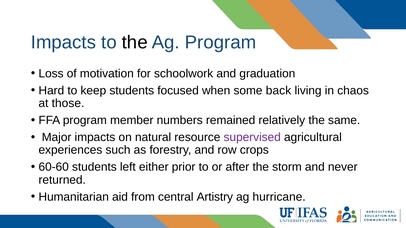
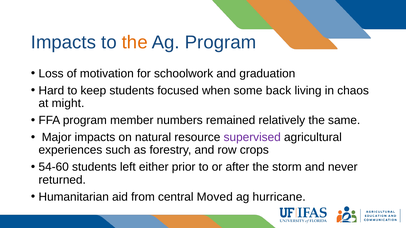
the at (135, 42) colour: black -> orange
those: those -> might
60-60: 60-60 -> 54-60
Artistry: Artistry -> Moved
